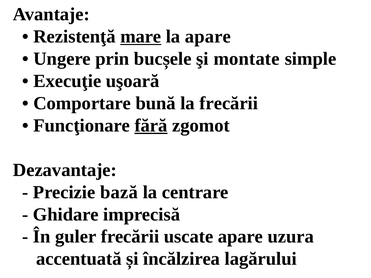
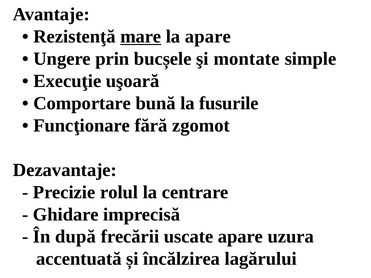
la frecării: frecării -> fusurile
fără underline: present -> none
bază: bază -> rolul
guler: guler -> după
